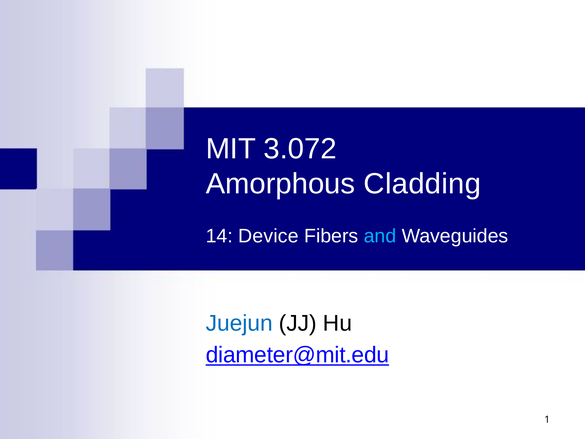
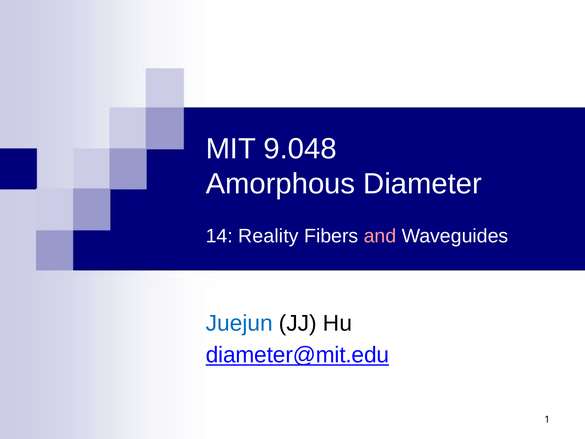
3.072: 3.072 -> 9.048
Cladding: Cladding -> Diameter
Device: Device -> Reality
and colour: light blue -> pink
